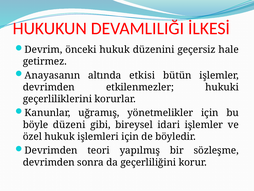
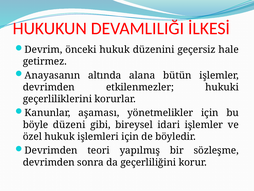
etkisi: etkisi -> alana
uğramış: uğramış -> aşaması
